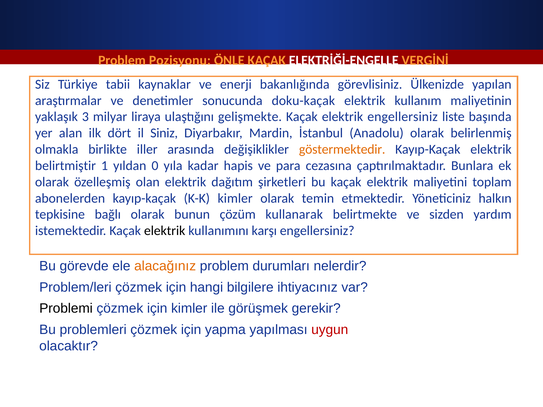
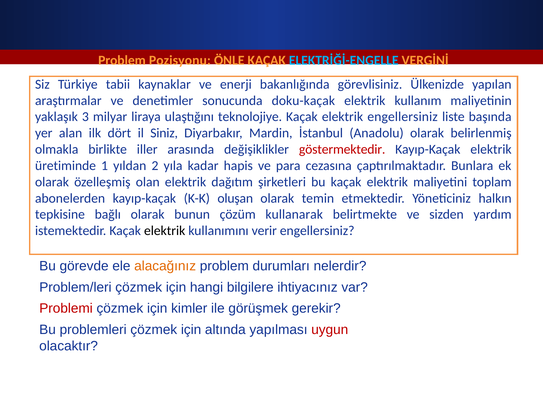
ELEKTRİĞİ-ENGELLE colour: white -> light blue
gelişmekte: gelişmekte -> teknolojiye
göstermektedir colour: orange -> red
belirtmiştir: belirtmiştir -> üretiminde
0: 0 -> 2
K-K kimler: kimler -> oluşan
karşı: karşı -> verir
Problemi colour: black -> red
yapma: yapma -> altında
